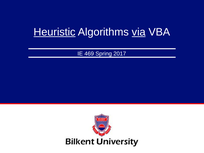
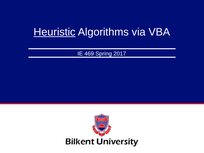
via underline: present -> none
